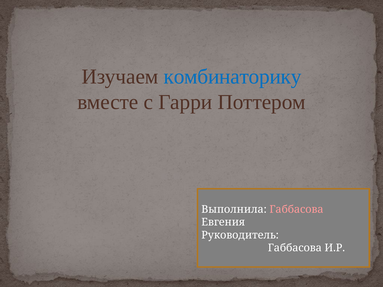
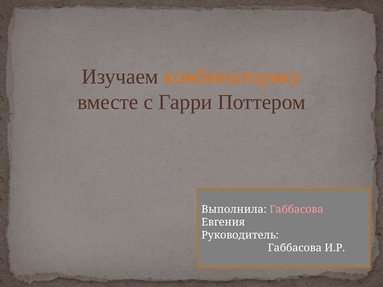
комбинаторику colour: blue -> orange
